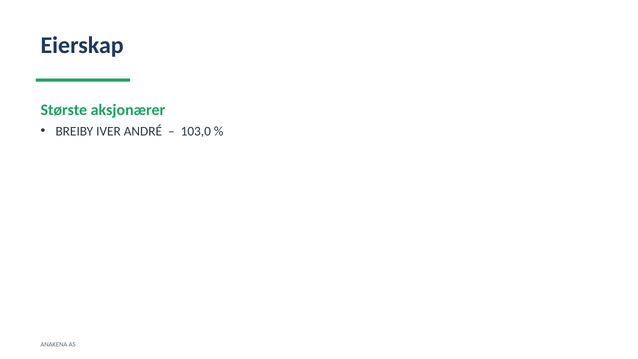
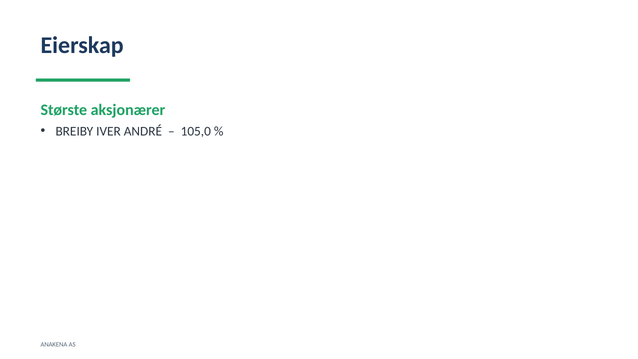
103,0: 103,0 -> 105,0
